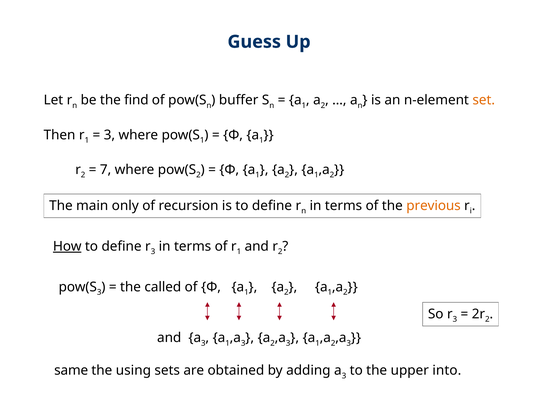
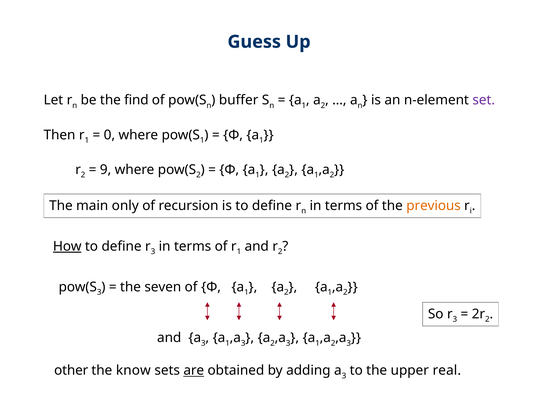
set colour: orange -> purple
3 at (109, 135): 3 -> 0
7: 7 -> 9
called: called -> seven
same: same -> other
using: using -> know
are underline: none -> present
into: into -> real
